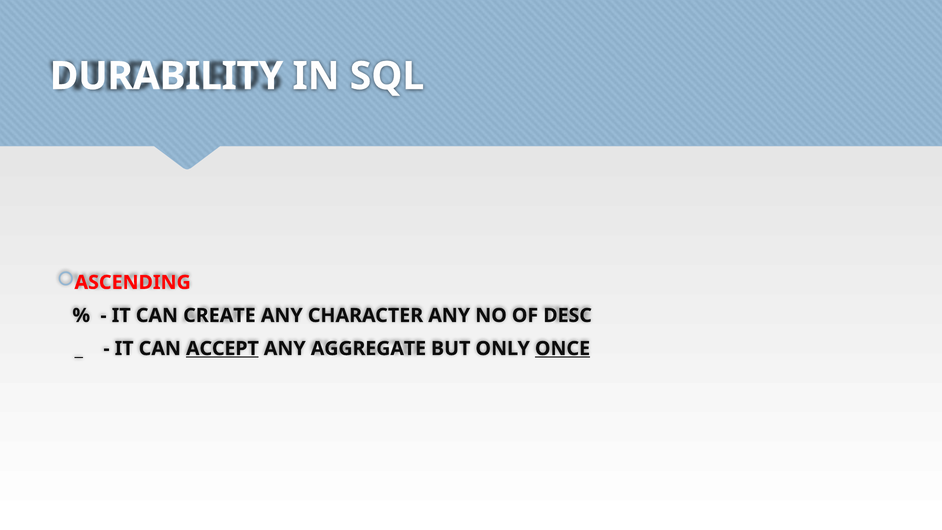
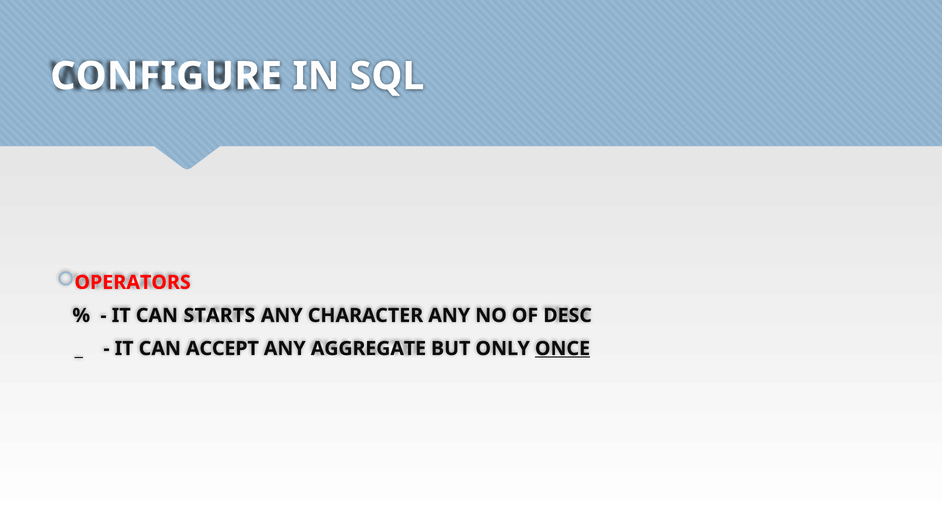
DURABILITY: DURABILITY -> CONFIGURE
ASCENDING: ASCENDING -> OPERATORS
CREATE: CREATE -> STARTS
ACCEPT underline: present -> none
